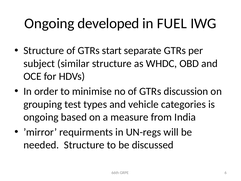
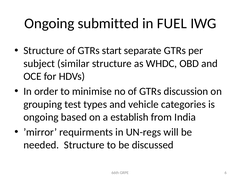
developed: developed -> submitted
measure: measure -> establish
